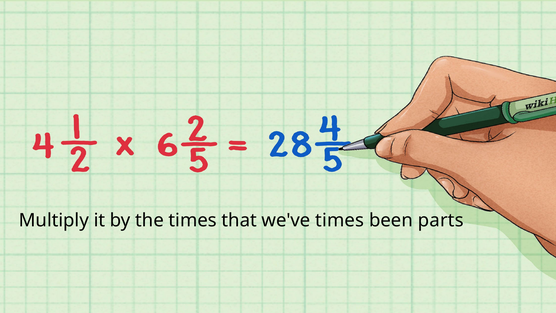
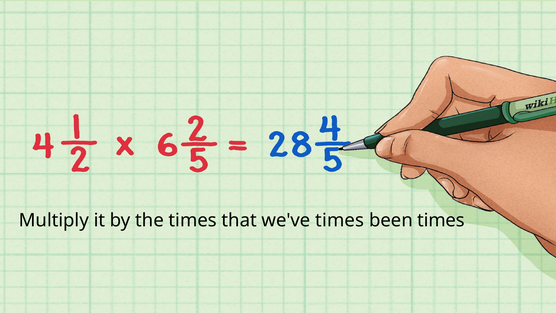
been parts: parts -> times
